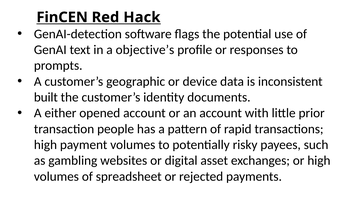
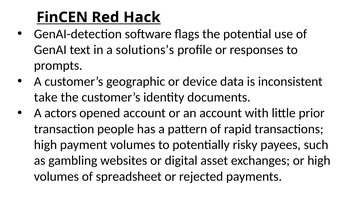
objective’s: objective’s -> solutions’s
built: built -> take
either: either -> actors
